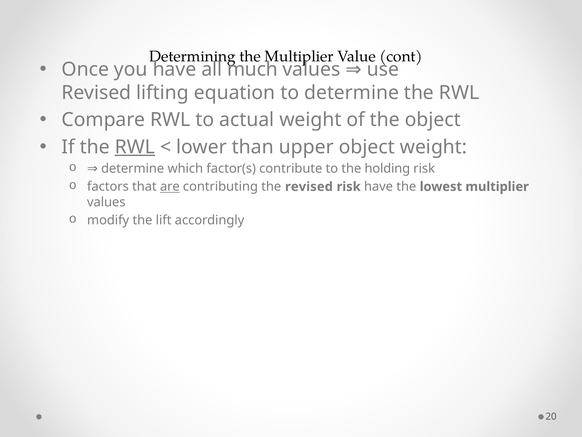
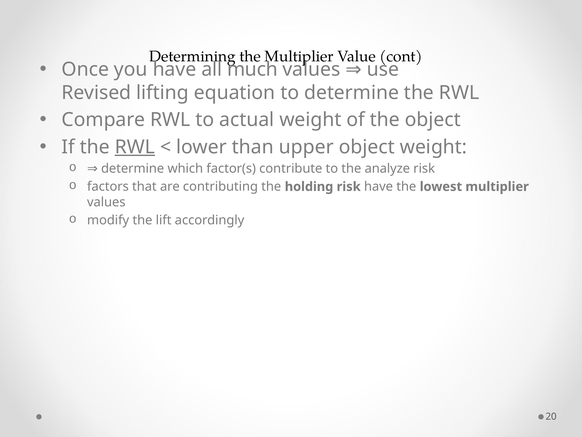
holding: holding -> analyze
are underline: present -> none
the revised: revised -> holding
